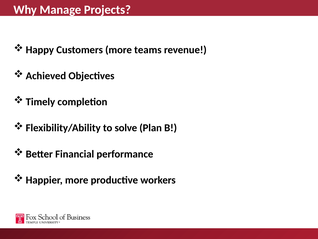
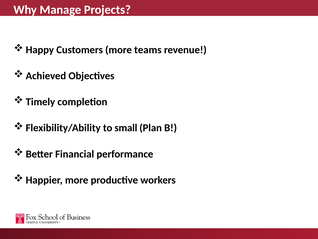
solve: solve -> small
